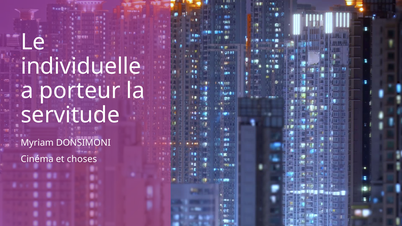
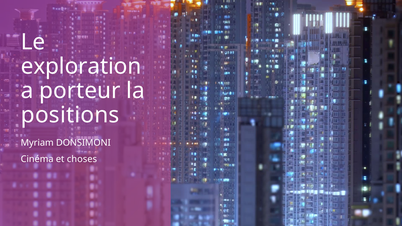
individuelle: individuelle -> exploration
servitude: servitude -> positions
